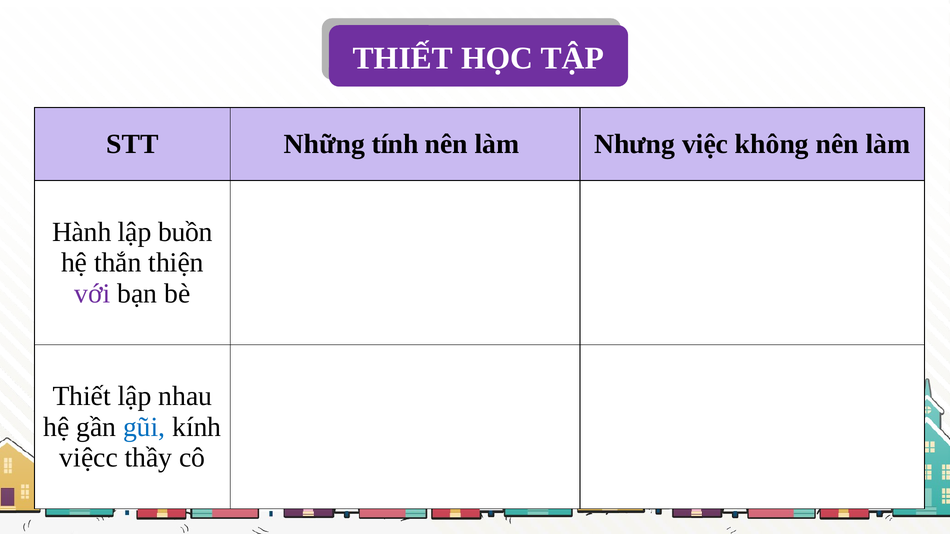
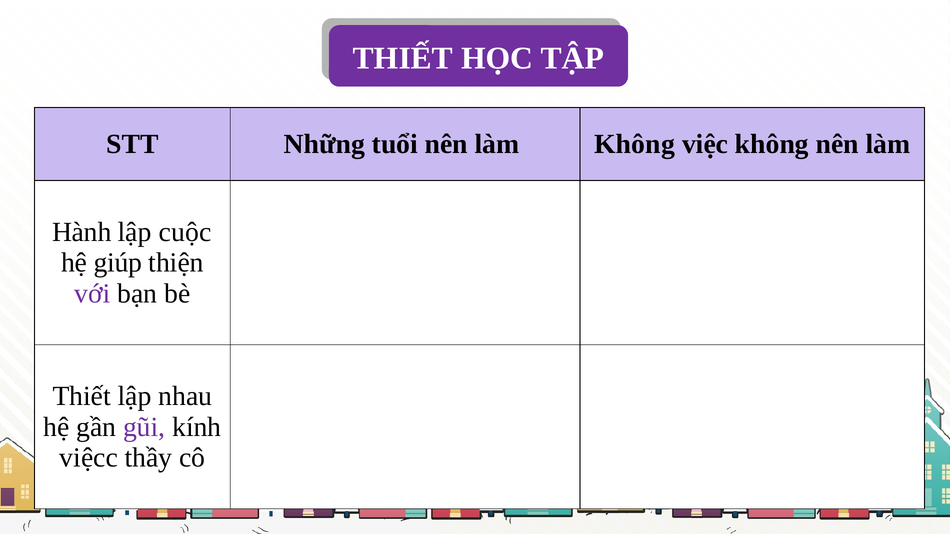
tính: tính -> tuổi
làm Nhưng: Nhưng -> Không
buồn: buồn -> cuộc
thắn: thắn -> giúp
gũi colour: blue -> purple
